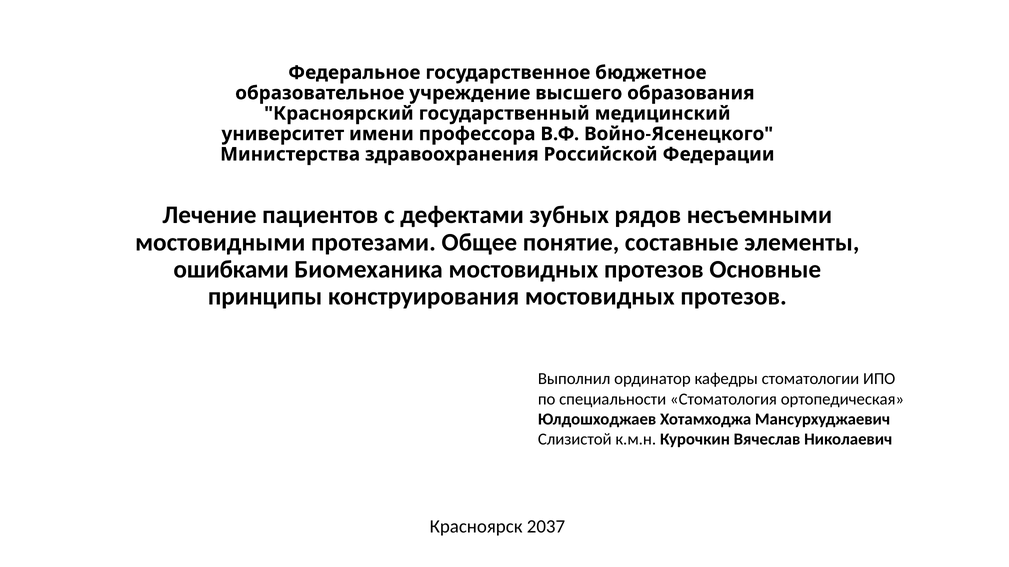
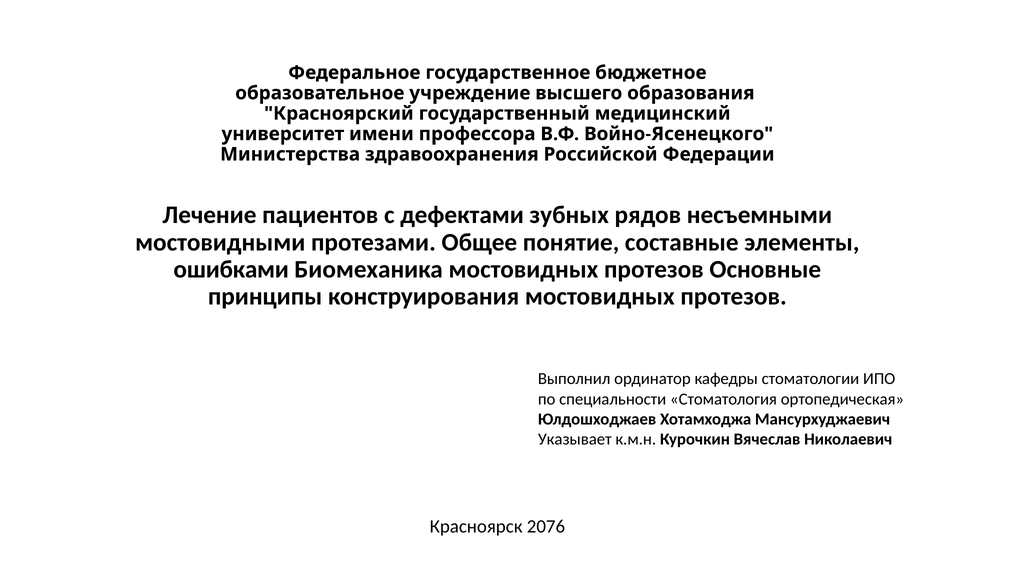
Слизистой: Слизистой -> Указывает
2037: 2037 -> 2076
